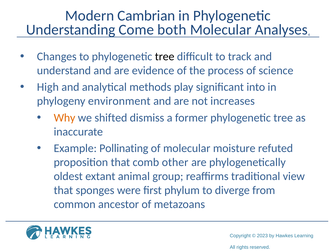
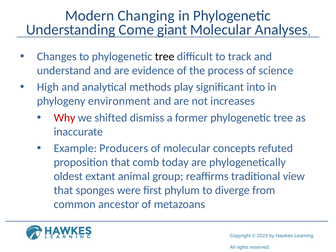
Cambrian: Cambrian -> Changing
both: both -> giant
Why colour: orange -> red
Pollinating: Pollinating -> Producers
moisture: moisture -> concepts
other: other -> today
